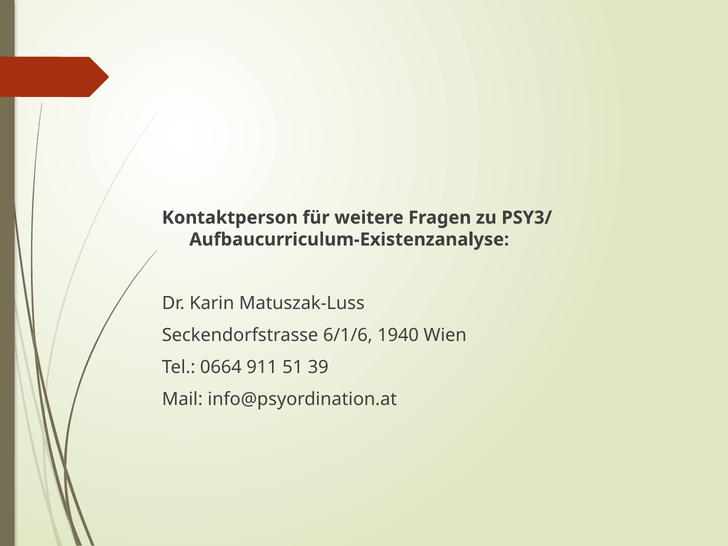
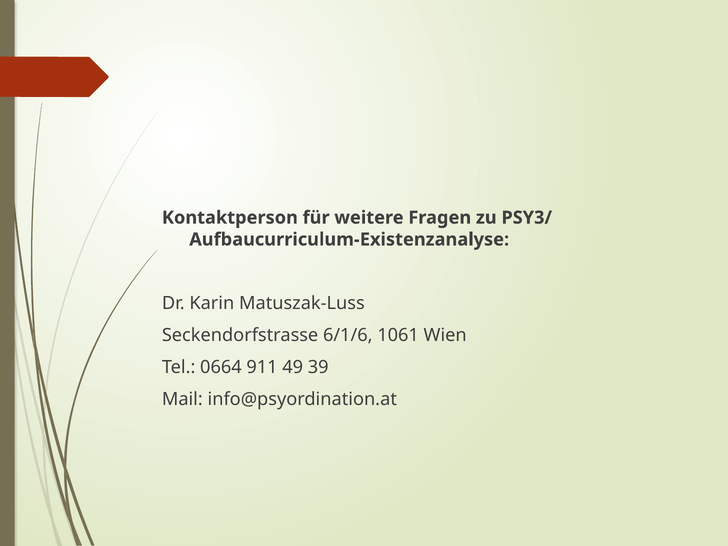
1940: 1940 -> 1061
51: 51 -> 49
